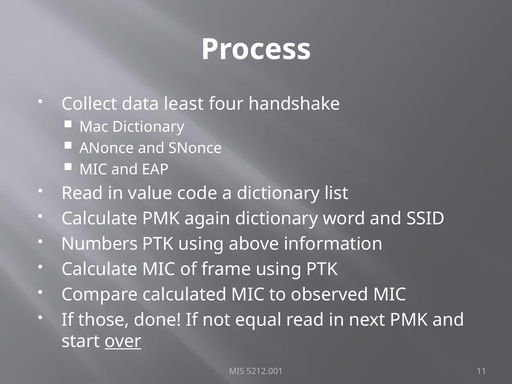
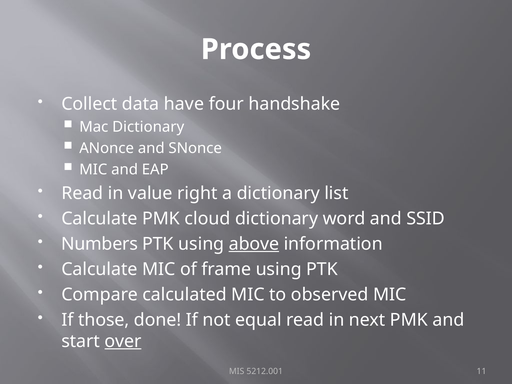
least: least -> have
code: code -> right
again: again -> cloud
above underline: none -> present
